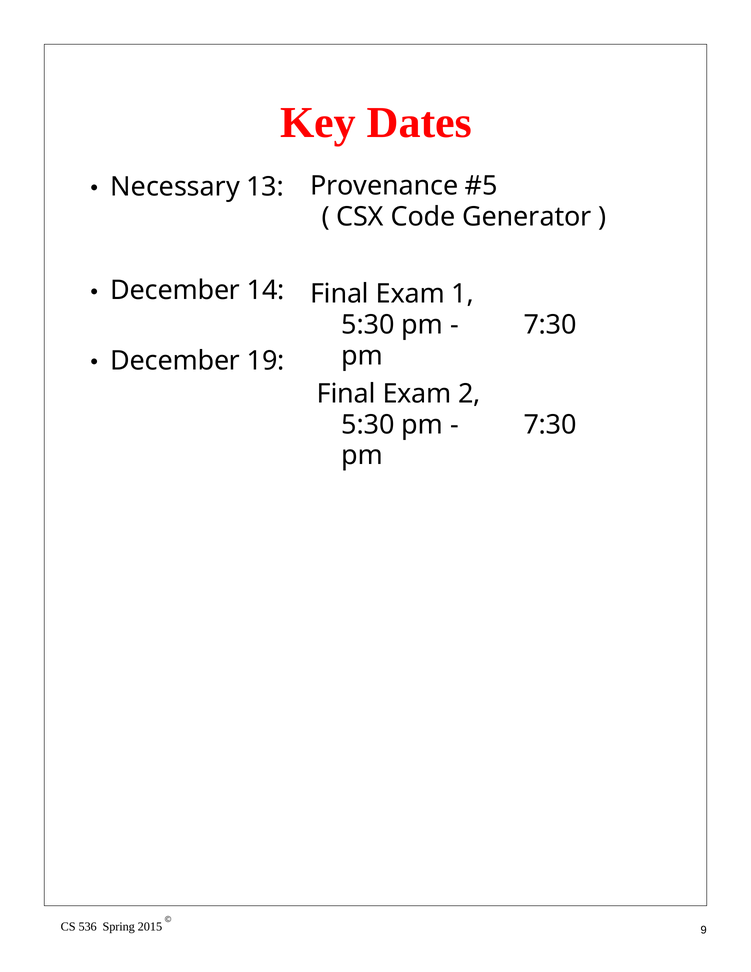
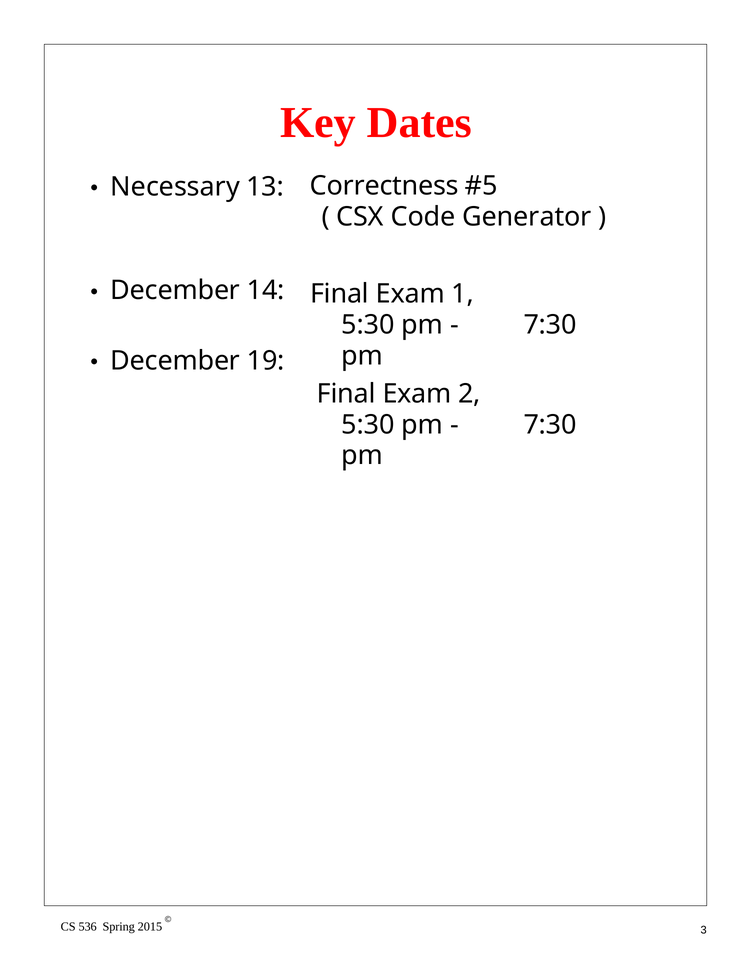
Provenance: Provenance -> Correctness
9: 9 -> 3
